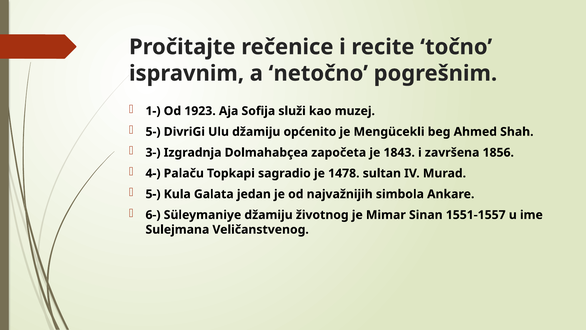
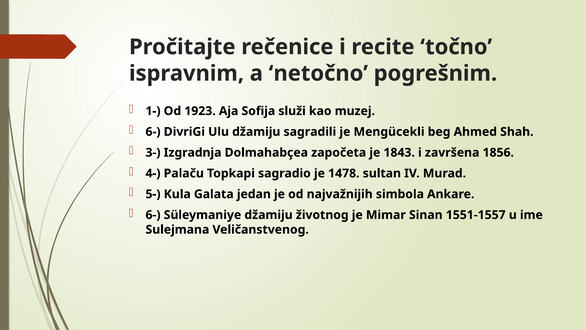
5- at (153, 132): 5- -> 6-
općenito: općenito -> sagradili
